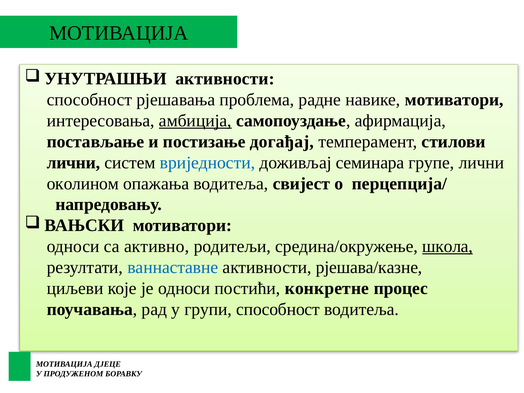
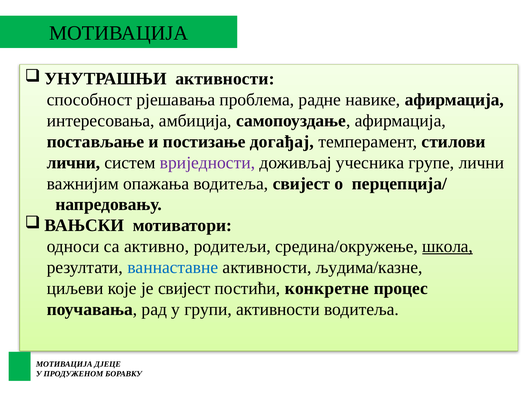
навике мотиватори: мотиватори -> афирмација
амбиција underline: present -> none
вриједности colour: blue -> purple
семинара: семинара -> учесника
околином: околином -> важнијим
рјешава/казне: рјешава/казне -> људима/казне
је односи: односи -> свијест
групи способност: способност -> активности
